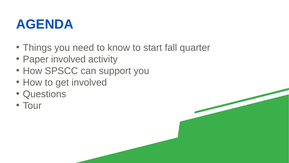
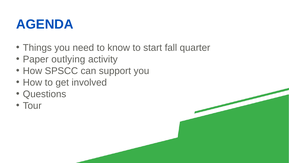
Paper involved: involved -> outlying
